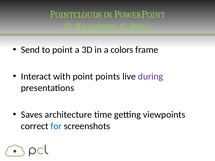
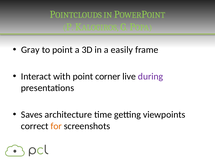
Send: Send -> Gray
colors: colors -> easily
points: points -> corner
for colour: blue -> orange
